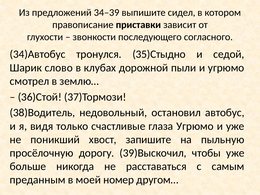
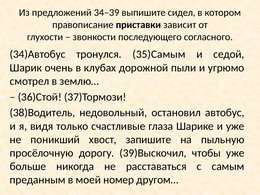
35)Стыдно: 35)Стыдно -> 35)Самым
слово: слово -> очень
глаза Угрюмо: Угрюмо -> Шарике
